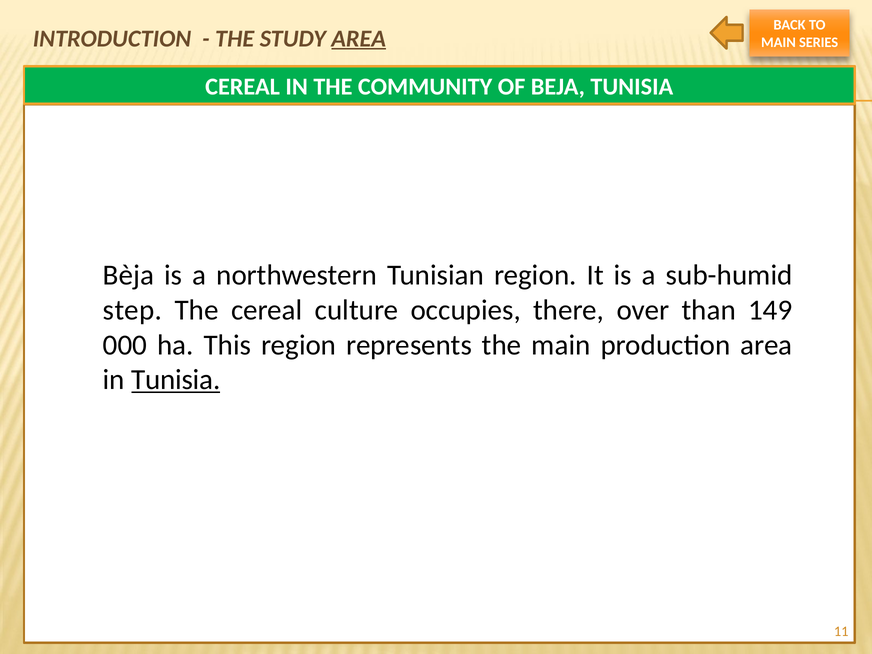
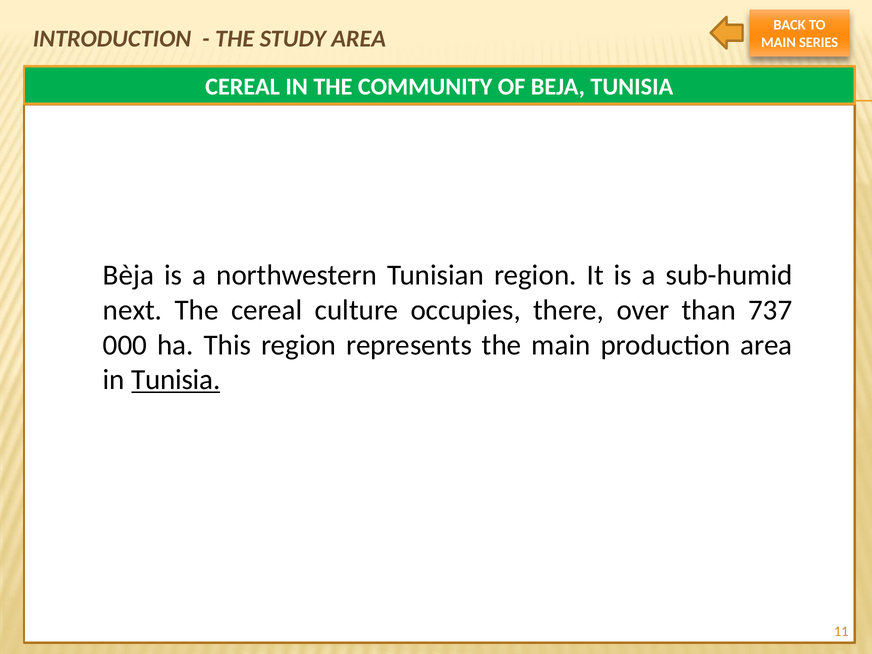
AREA at (359, 39) underline: present -> none
step: step -> next
149: 149 -> 737
